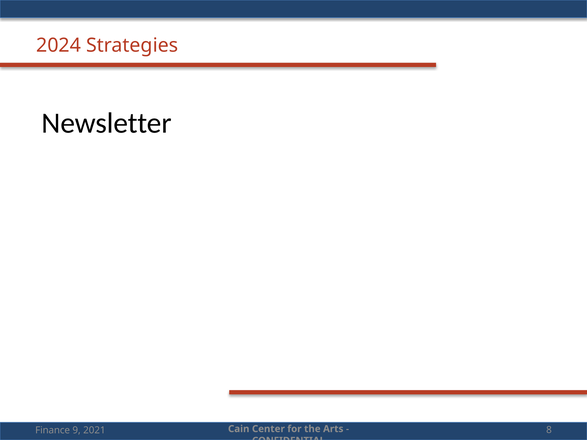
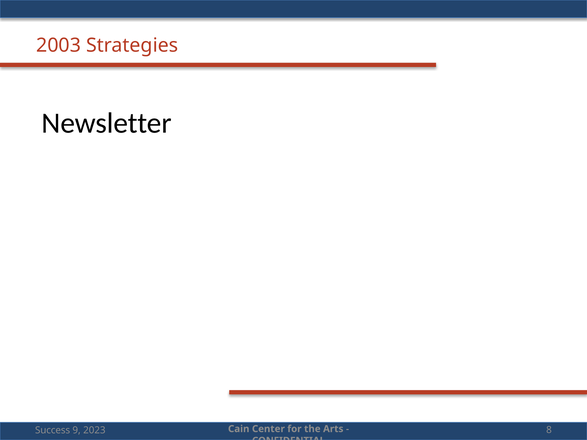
2024: 2024 -> 2003
Finance: Finance -> Success
2021: 2021 -> 2023
